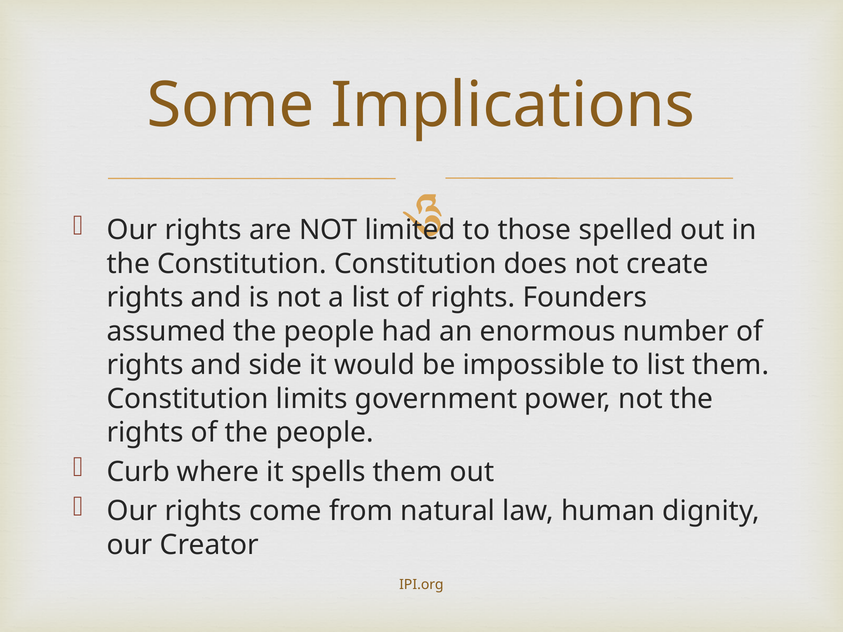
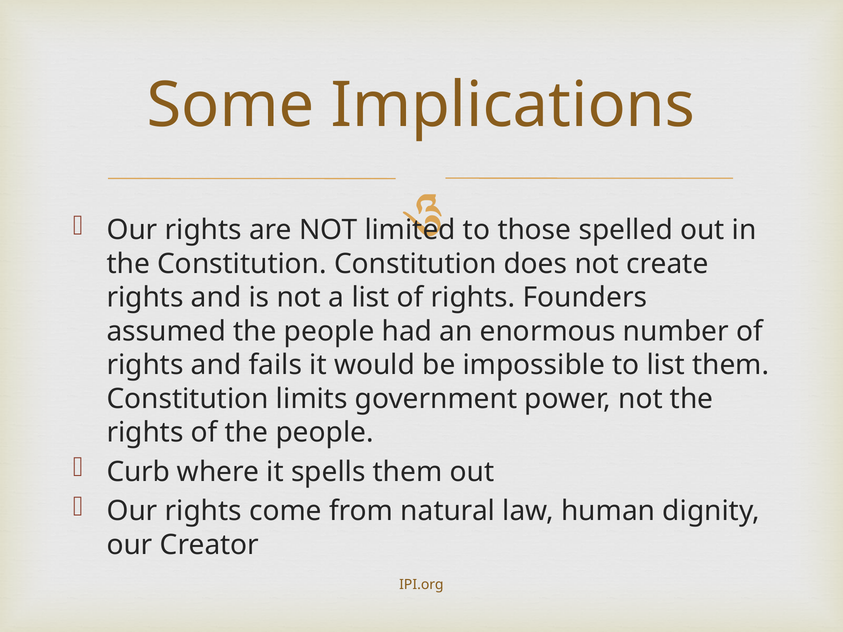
side: side -> fails
